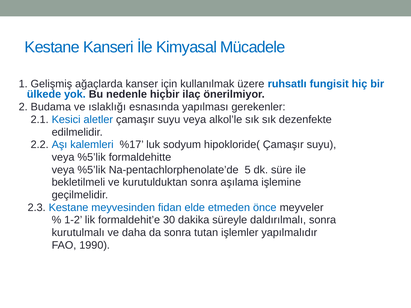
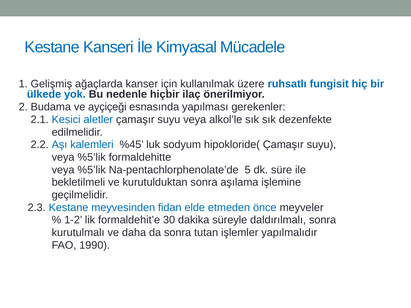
ıslaklığı: ıslaklığı -> ayçiçeği
%17: %17 -> %45
